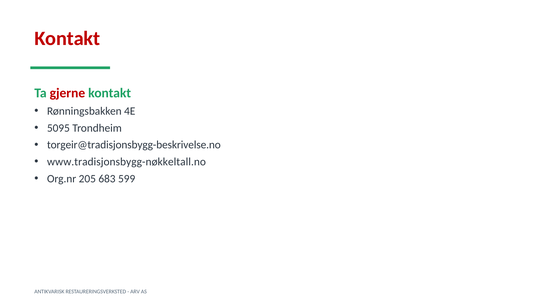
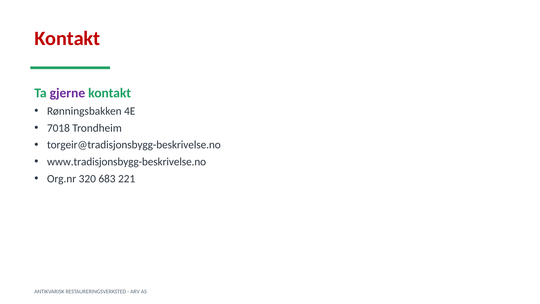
gjerne colour: red -> purple
5095: 5095 -> 7018
www.tradisjonsbygg-nøkkeltall.no: www.tradisjonsbygg-nøkkeltall.no -> www.tradisjonsbygg-beskrivelse.no
205: 205 -> 320
599: 599 -> 221
